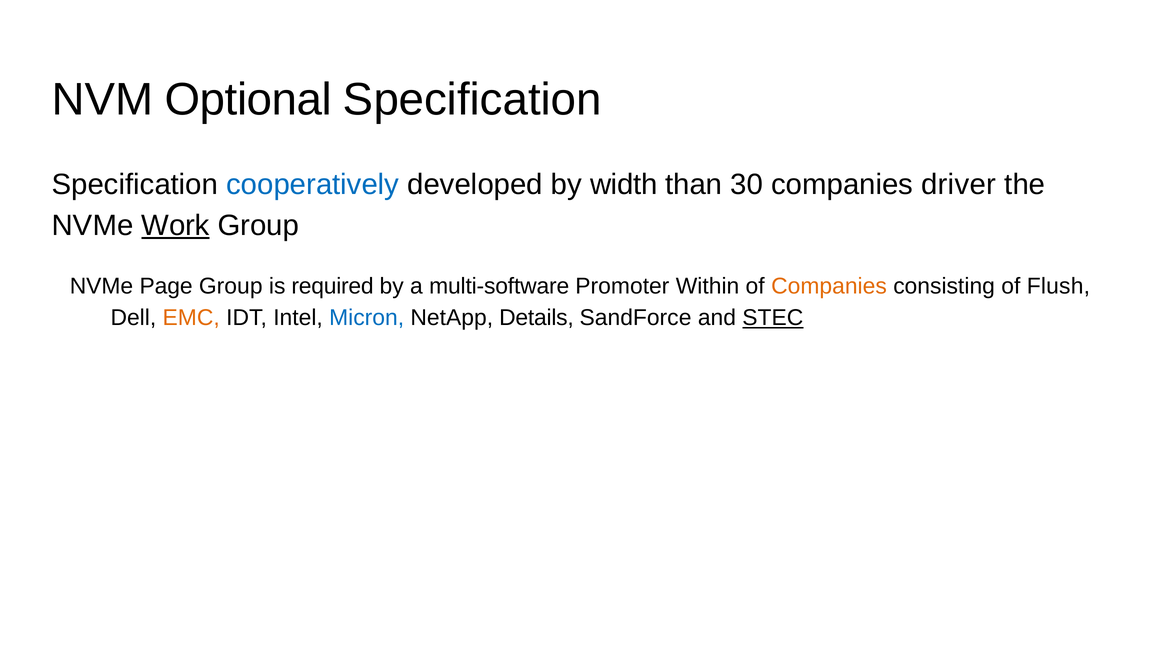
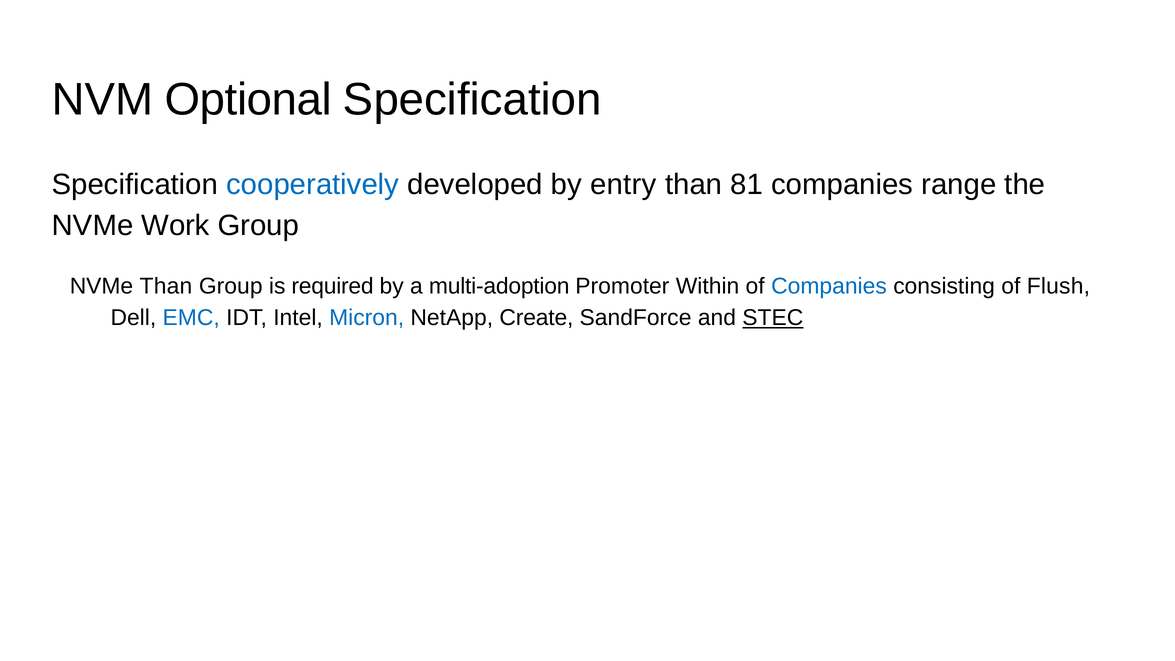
width: width -> entry
30: 30 -> 81
driver: driver -> range
Work underline: present -> none
NVMe Page: Page -> Than
multi-software: multi-software -> multi-adoption
Companies at (829, 286) colour: orange -> blue
EMC colour: orange -> blue
Details: Details -> Create
